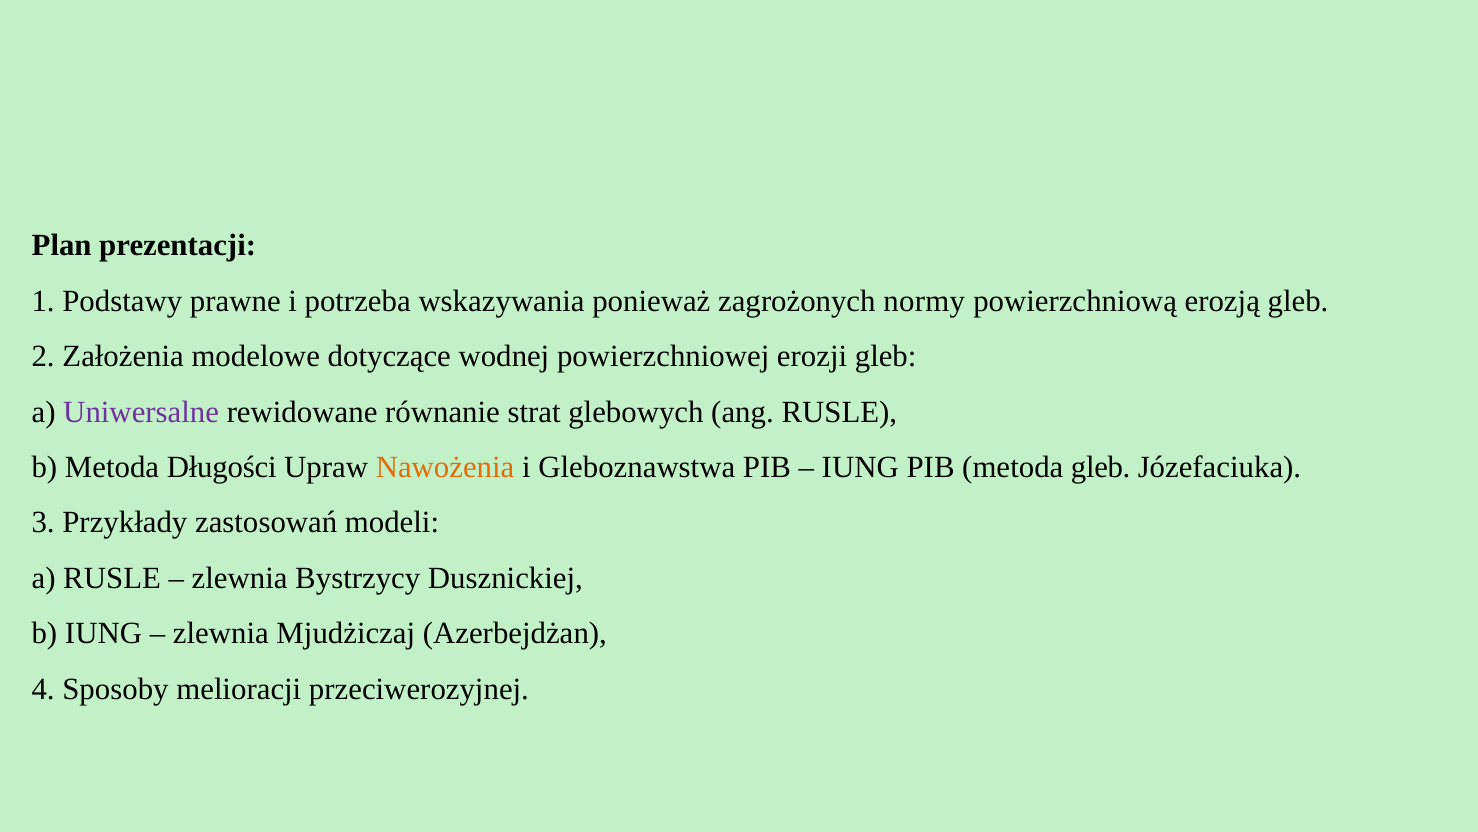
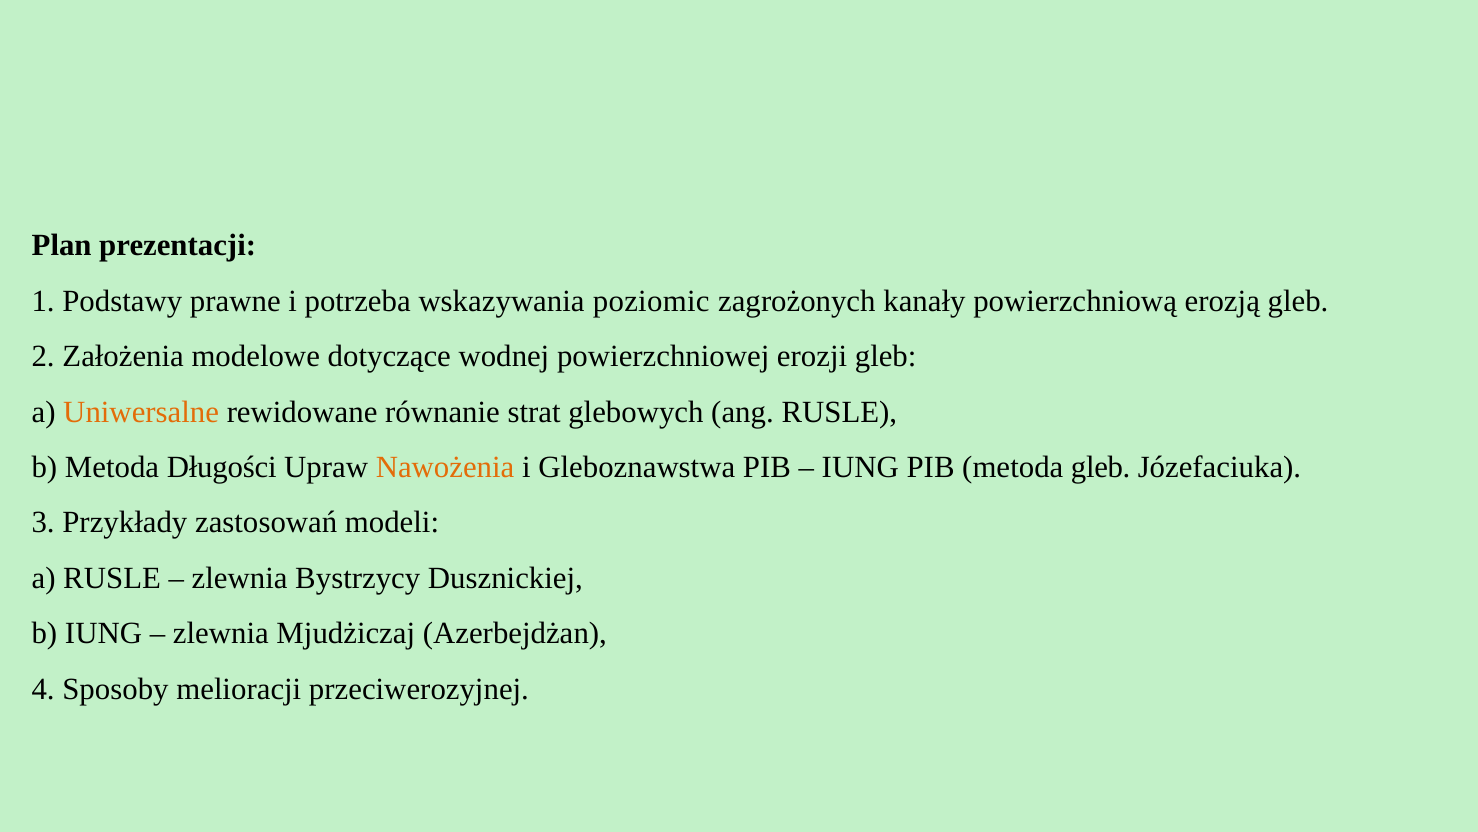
ponieważ: ponieważ -> poziomic
normy: normy -> kanały
Uniwersalne colour: purple -> orange
